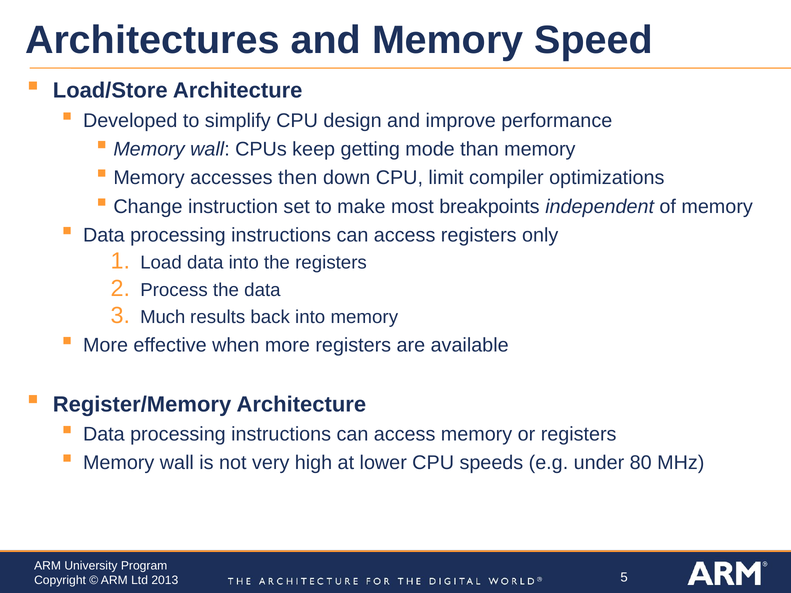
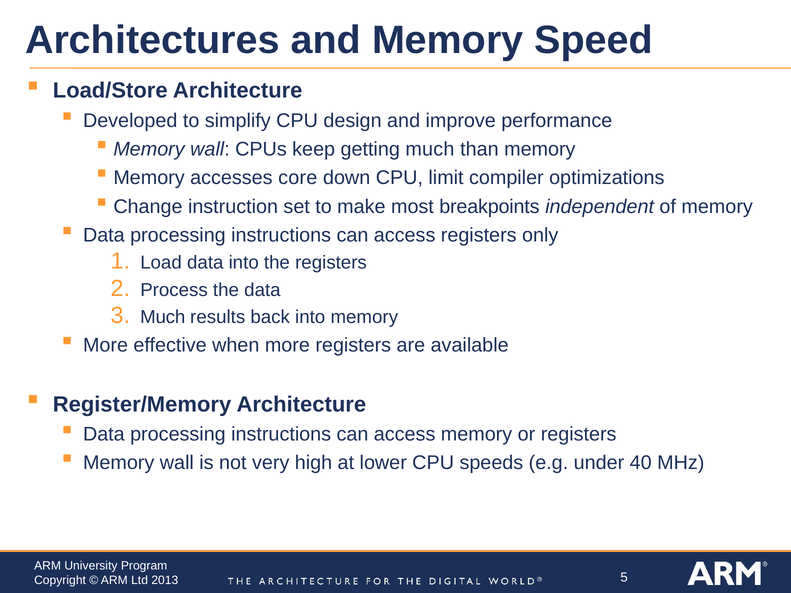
getting mode: mode -> much
then: then -> core
80: 80 -> 40
